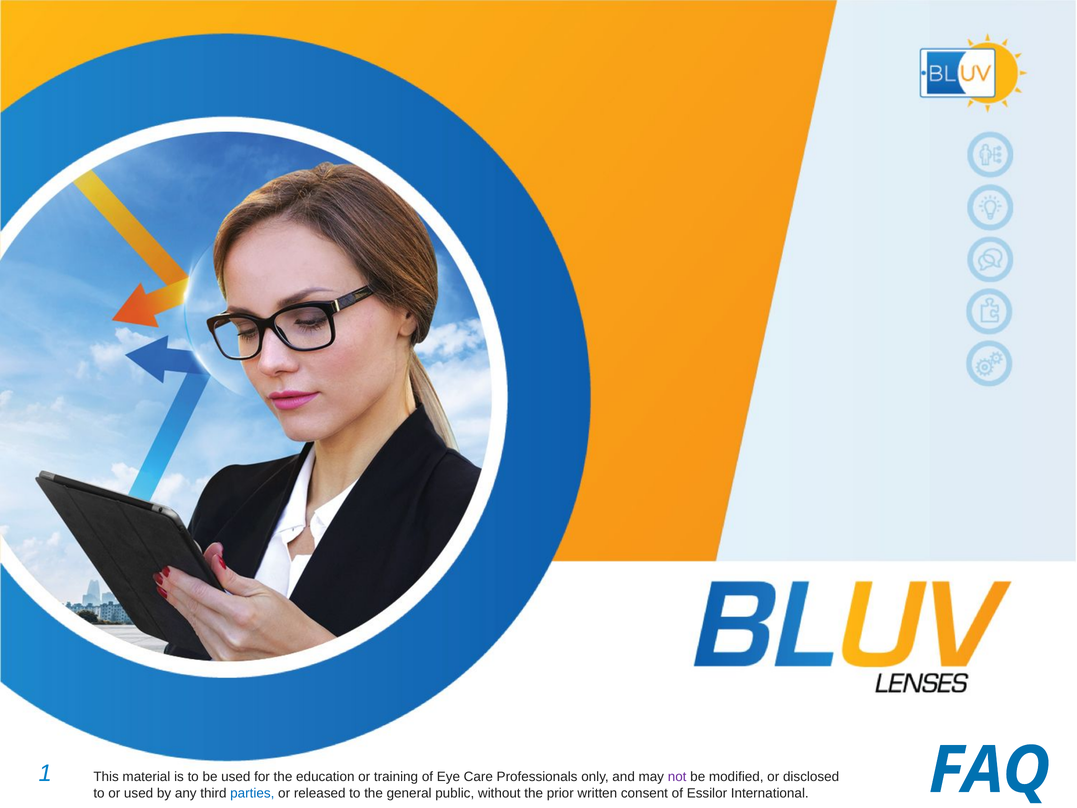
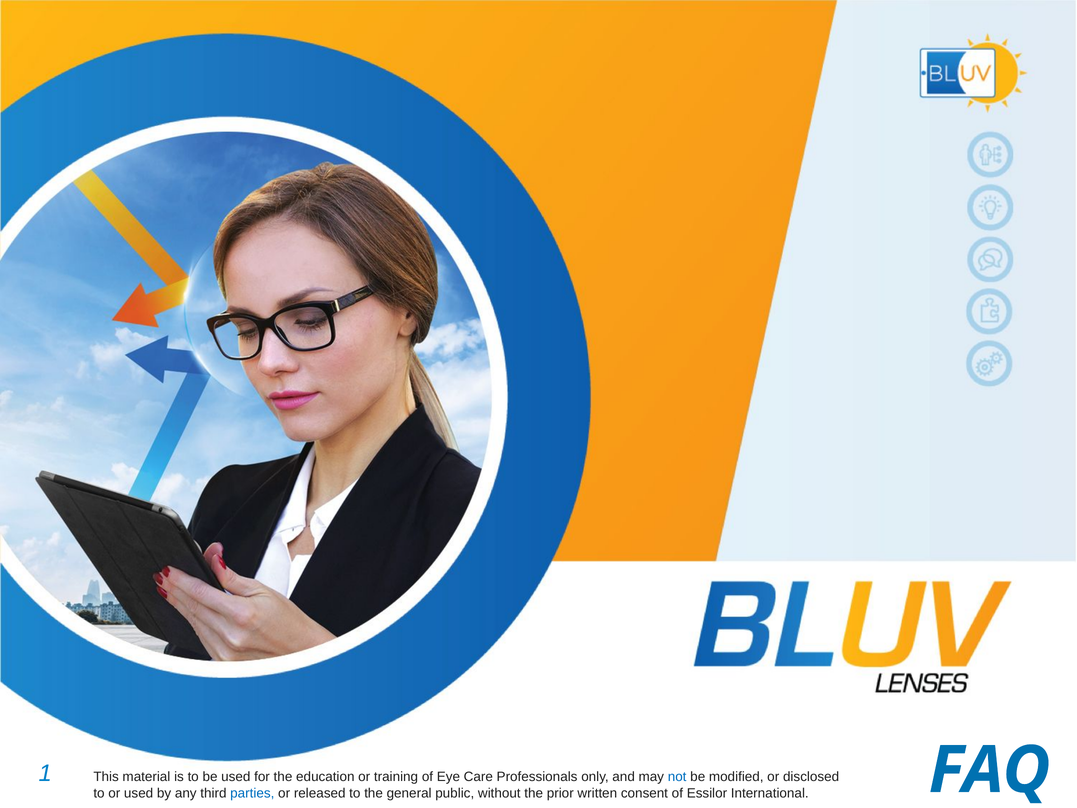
not colour: purple -> blue
